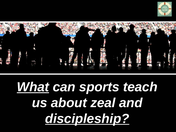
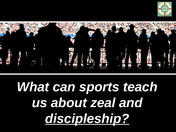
What underline: present -> none
